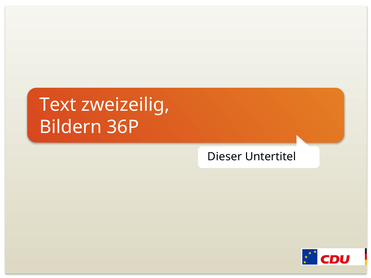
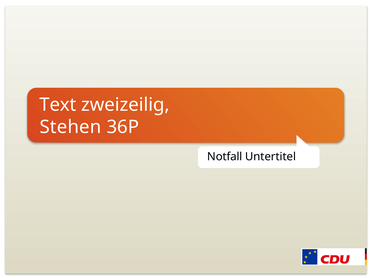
Bildern: Bildern -> Stehen
Dieser: Dieser -> Notfall
